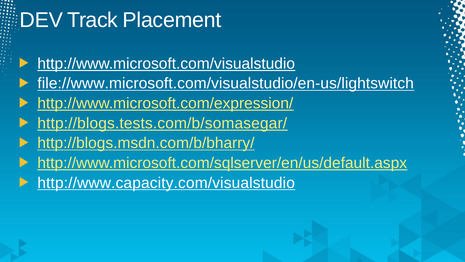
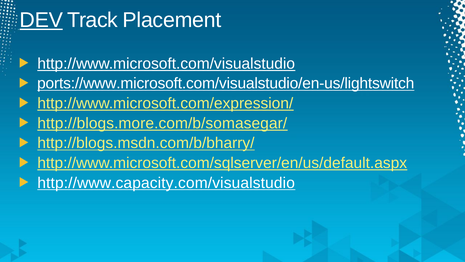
DEV underline: none -> present
file://www.microsoft.com/visualstudio/en-us/lightswitch: file://www.microsoft.com/visualstudio/en-us/lightswitch -> ports://www.microsoft.com/visualstudio/en-us/lightswitch
http://blogs.tests.com/b/somasegar/: http://blogs.tests.com/b/somasegar/ -> http://blogs.more.com/b/somasegar/
